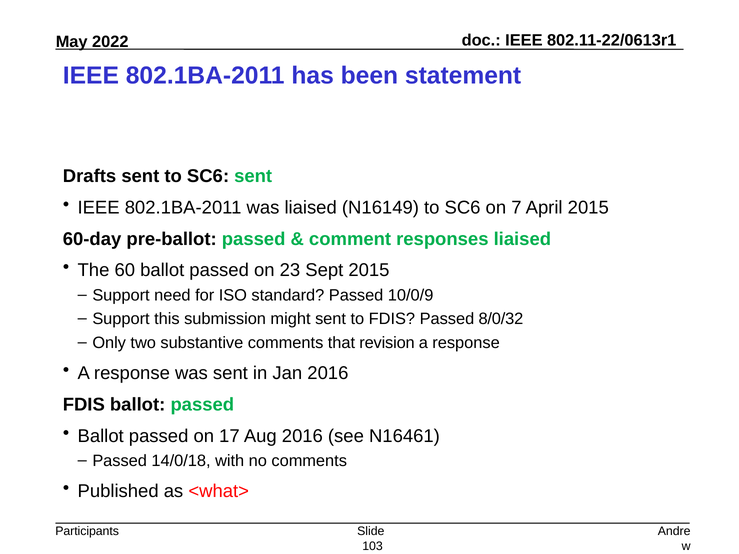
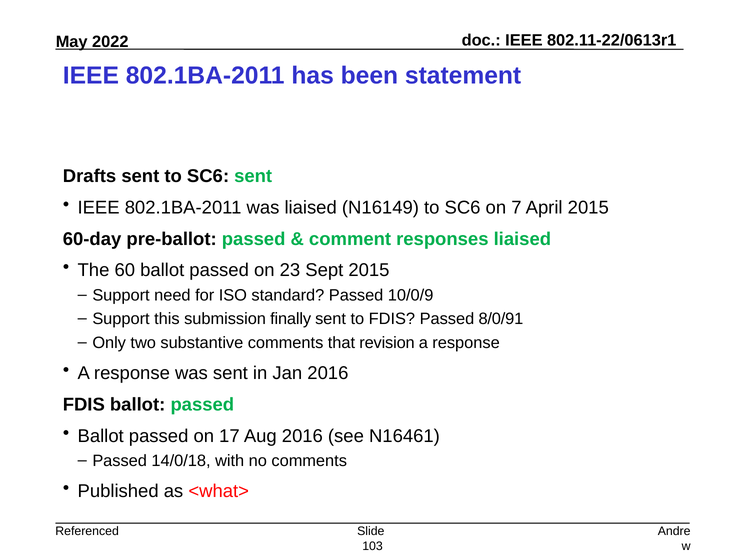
might: might -> finally
8/0/32: 8/0/32 -> 8/0/91
Participants: Participants -> Referenced
